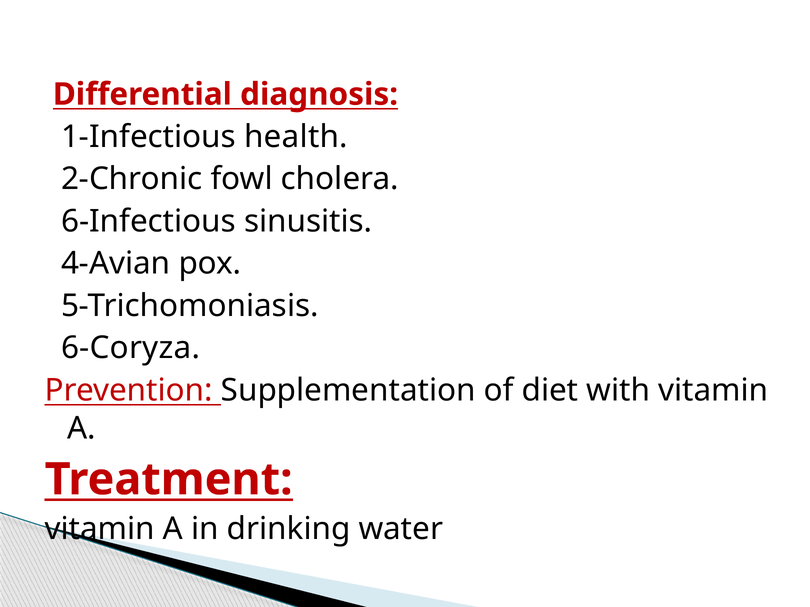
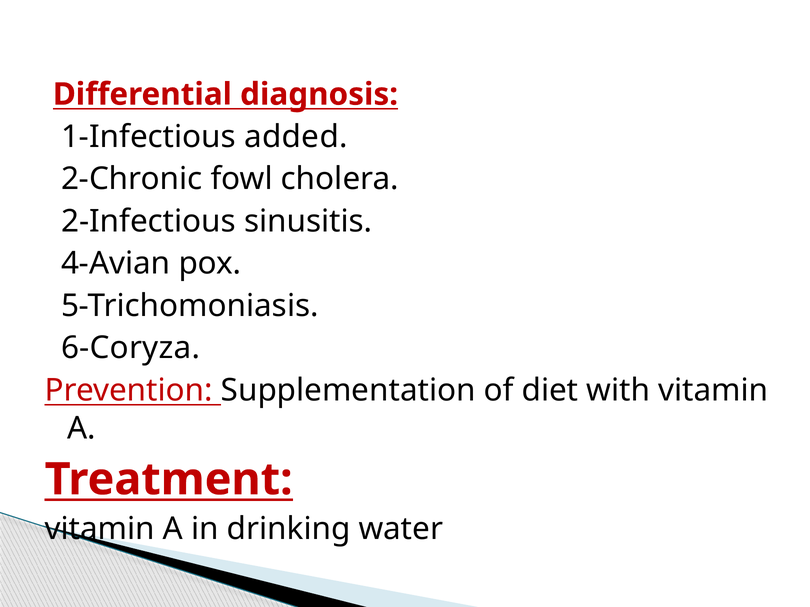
health: health -> added
6-Infectious: 6-Infectious -> 2-Infectious
